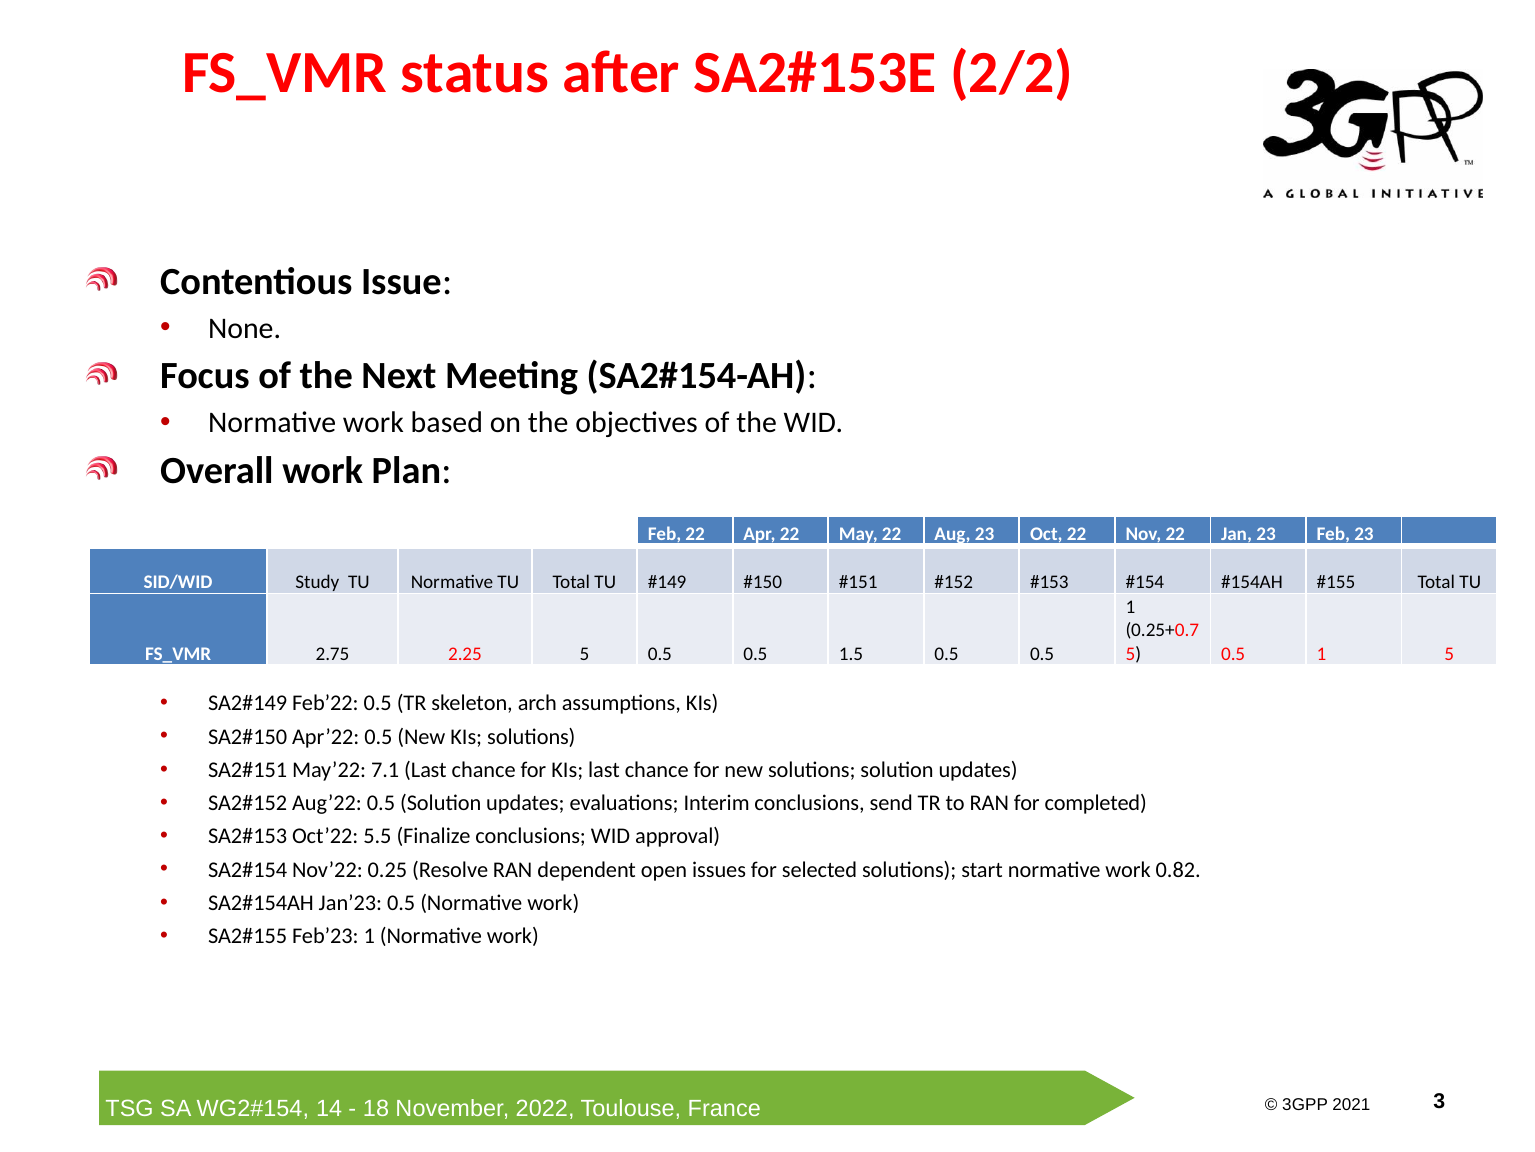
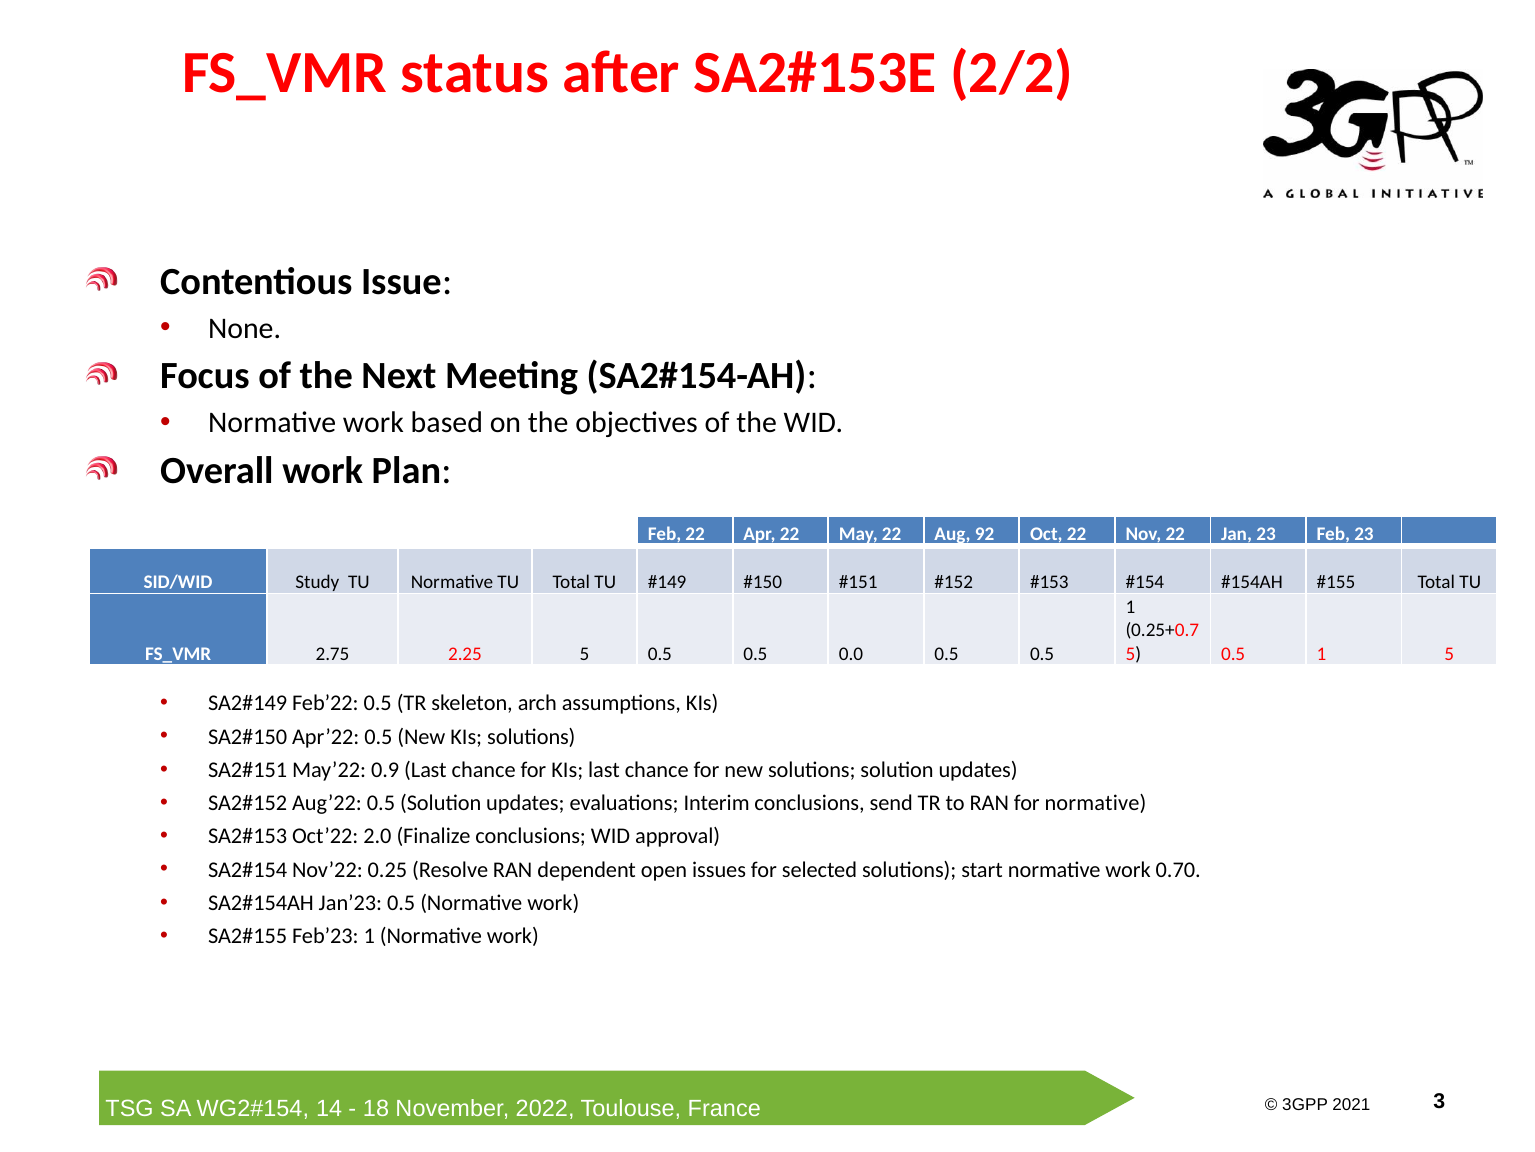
Aug 23: 23 -> 92
1.5: 1.5 -> 0.0
7.1: 7.1 -> 0.9
for completed: completed -> normative
5.5: 5.5 -> 2.0
0.82: 0.82 -> 0.70
